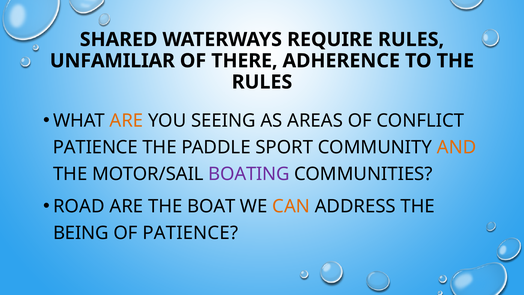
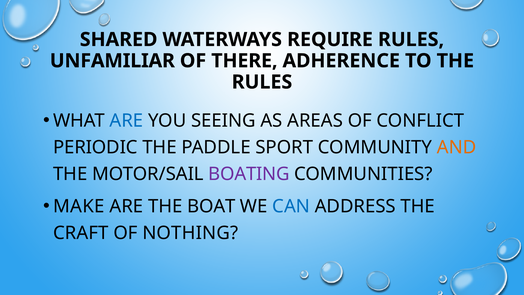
ARE at (126, 121) colour: orange -> blue
PATIENCE at (95, 147): PATIENCE -> PERIODIC
ROAD: ROAD -> MAKE
CAN colour: orange -> blue
BEING: BEING -> CRAFT
OF PATIENCE: PATIENCE -> NOTHING
